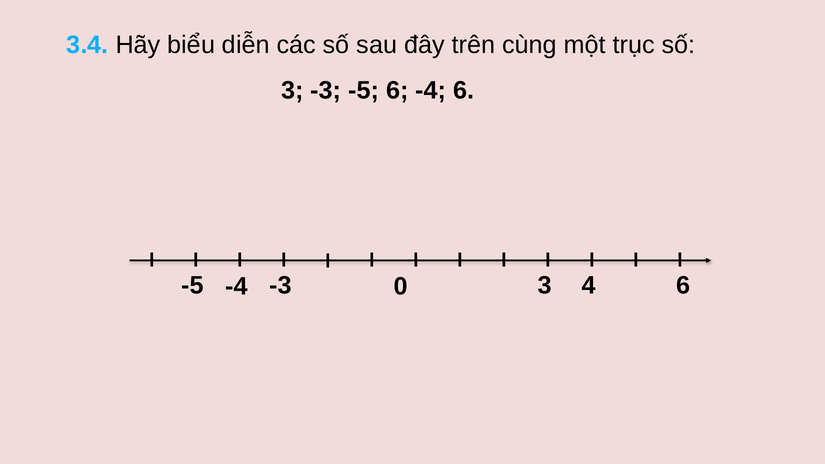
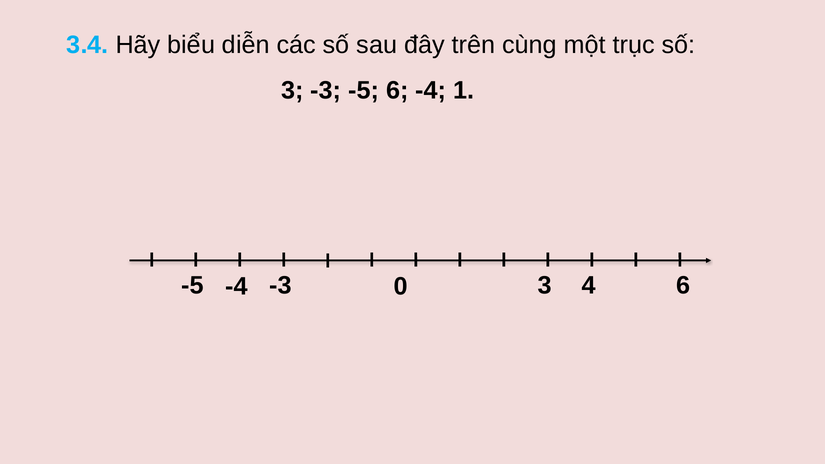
-4 6: 6 -> 1
